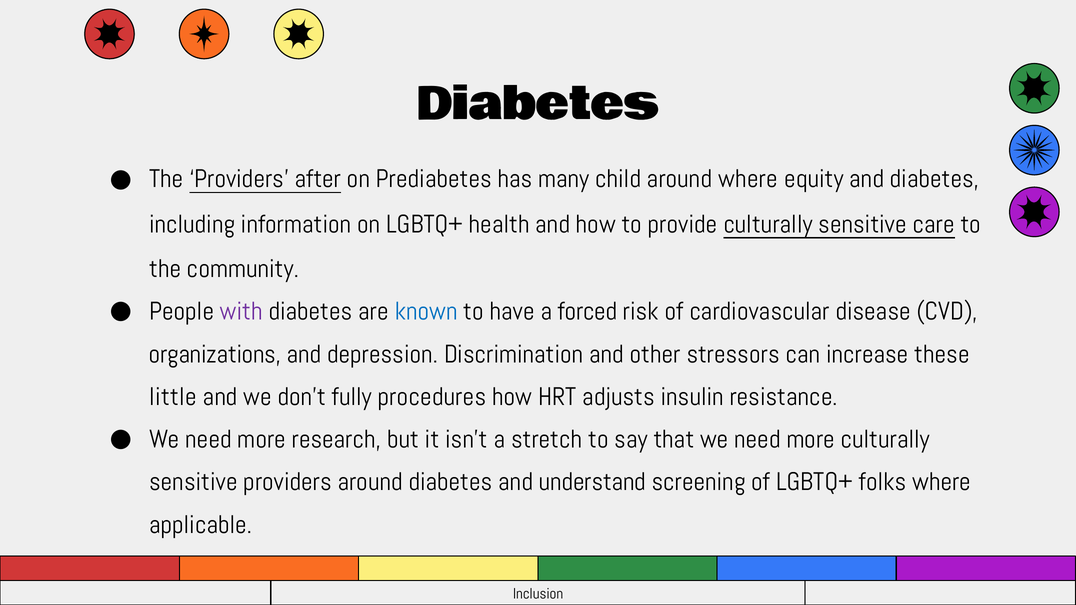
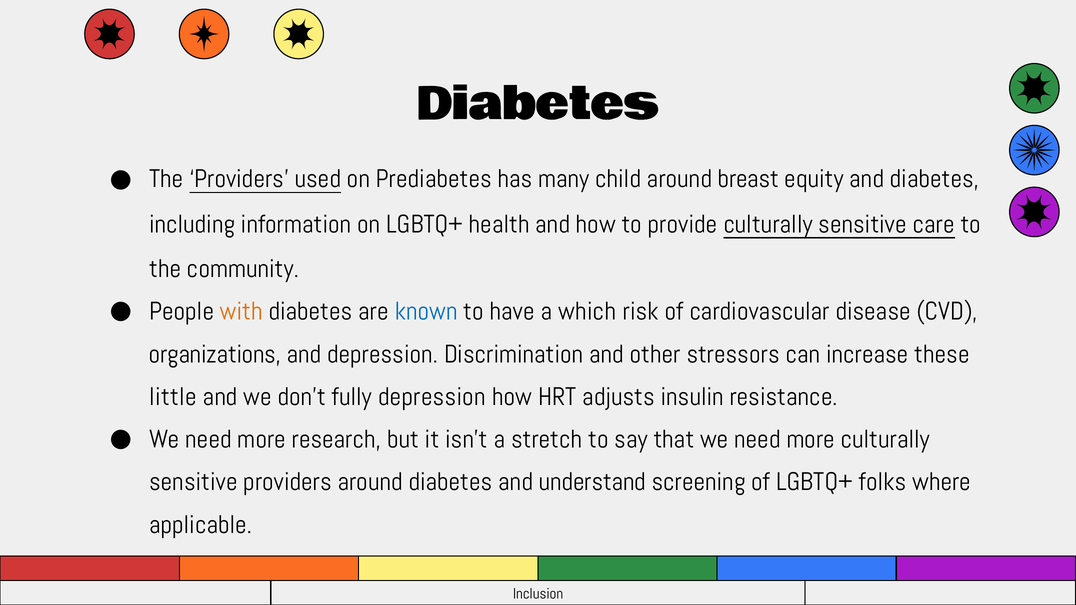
after: after -> used
around where: where -> breast
with colour: purple -> orange
forced: forced -> which
fully procedures: procedures -> depression
